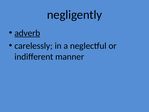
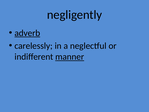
manner underline: none -> present
